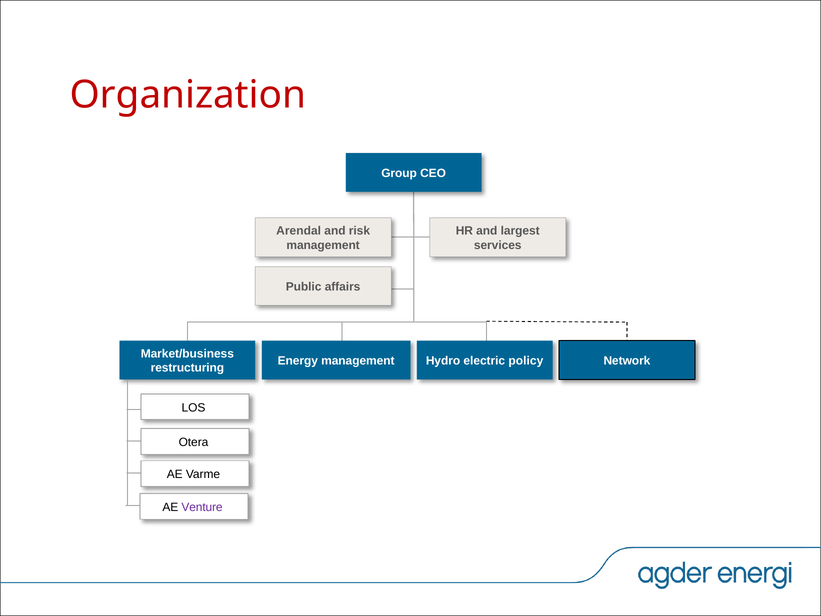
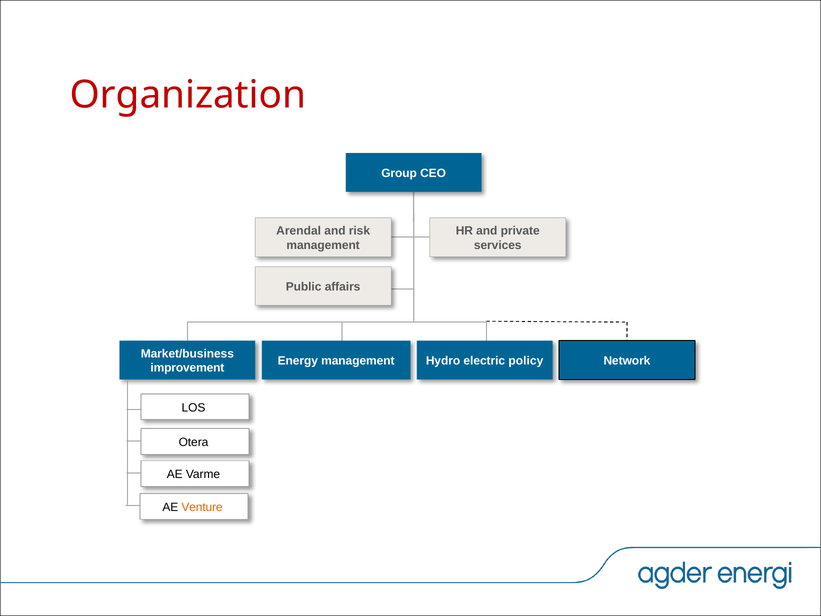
largest: largest -> private
restructuring: restructuring -> improvement
Venture colour: purple -> orange
